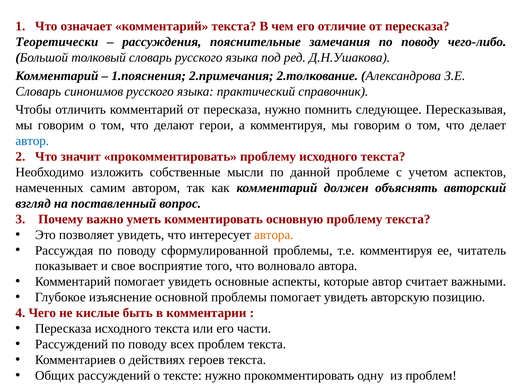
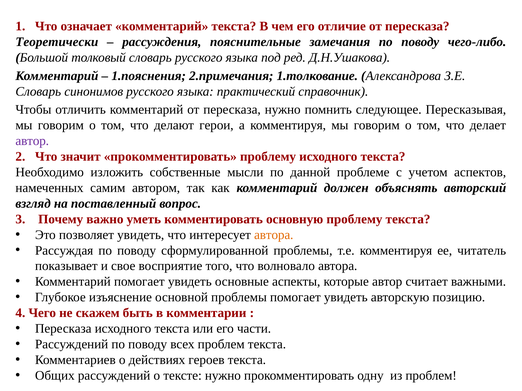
2.толкование: 2.толкование -> 1.толкование
автор at (32, 141) colour: blue -> purple
кислые: кислые -> скажем
